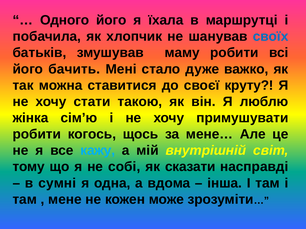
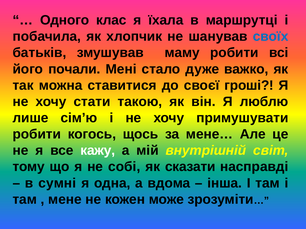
Одного його: його -> клас
бачить: бачить -> почали
круту: круту -> гроші
жінка: жінка -> лише
кажу colour: light blue -> white
